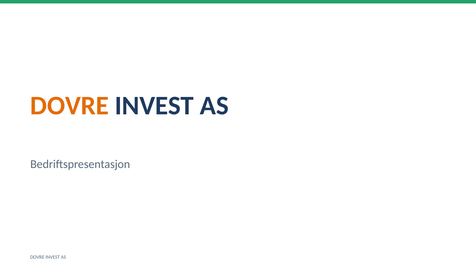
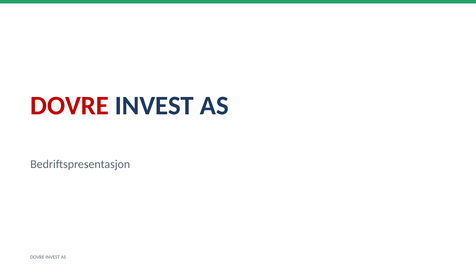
DOVRE at (70, 106) colour: orange -> red
